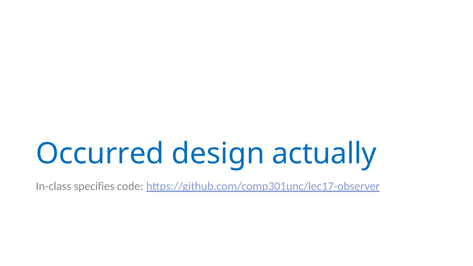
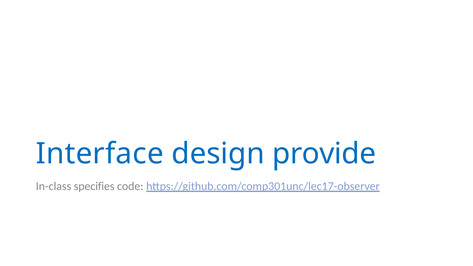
Occurred: Occurred -> Interface
actually: actually -> provide
